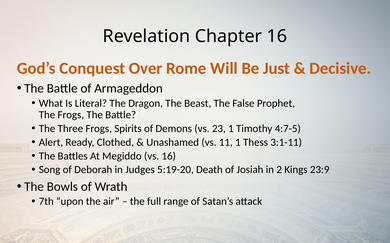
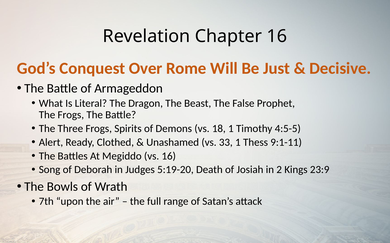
23: 23 -> 18
4:7-5: 4:7-5 -> 4:5-5
11: 11 -> 33
3:1-11: 3:1-11 -> 9:1-11
